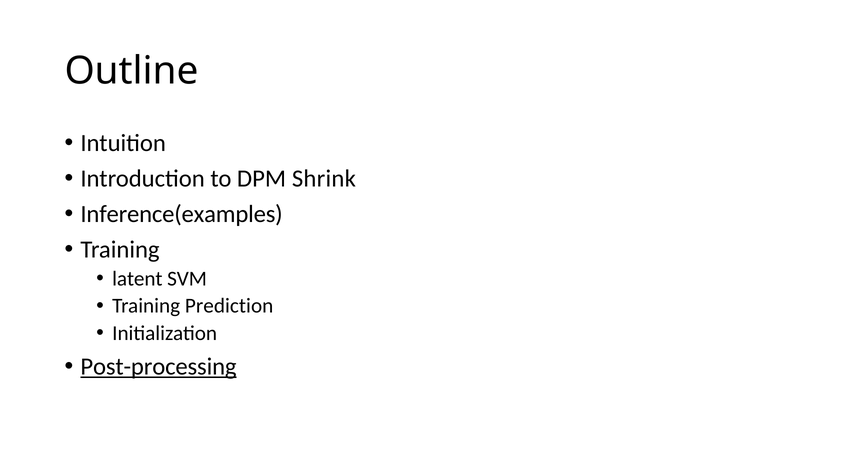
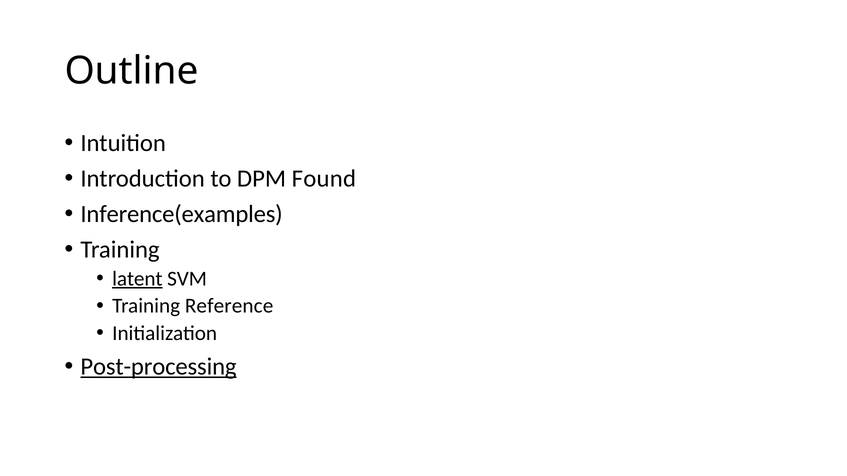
Shrink: Shrink -> Found
latent underline: none -> present
Prediction: Prediction -> Reference
